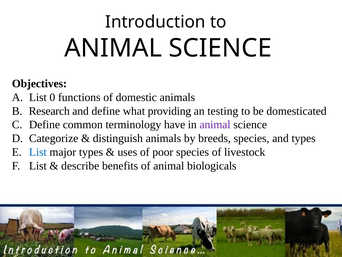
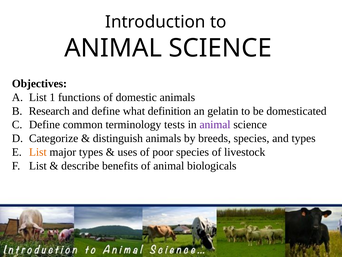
0: 0 -> 1
providing: providing -> definition
testing: testing -> gelatin
have: have -> tests
List at (38, 152) colour: blue -> orange
